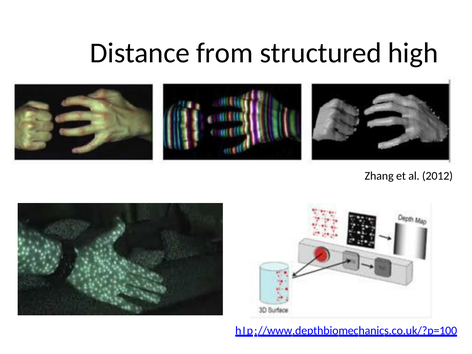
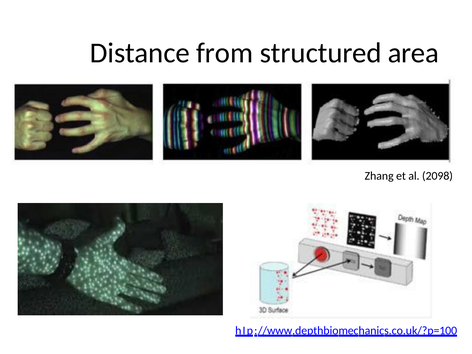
high: high -> area
2012: 2012 -> 2098
